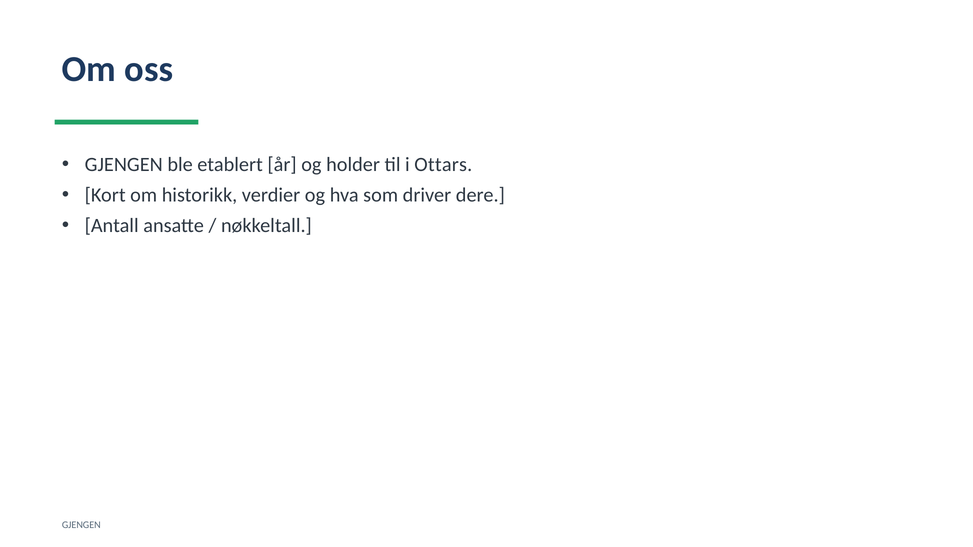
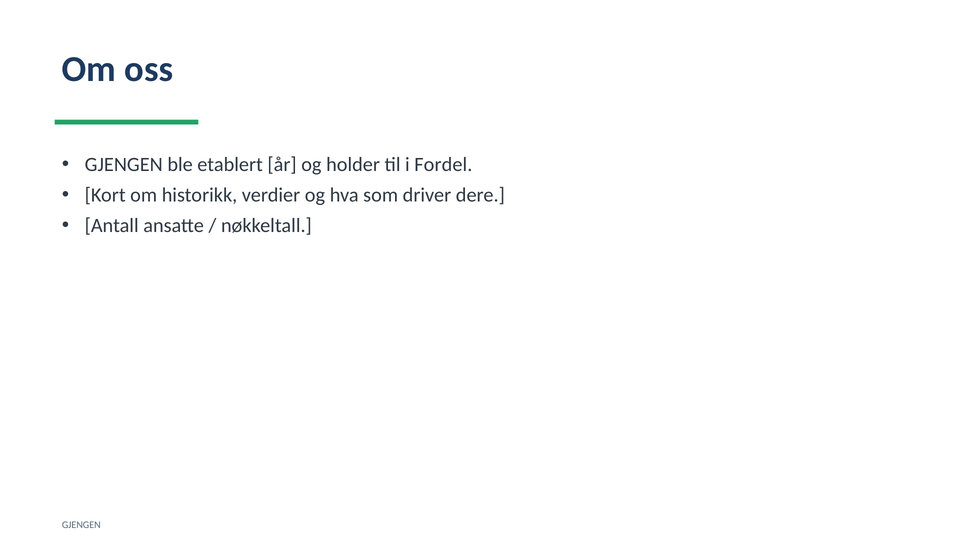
Ottars: Ottars -> Fordel
